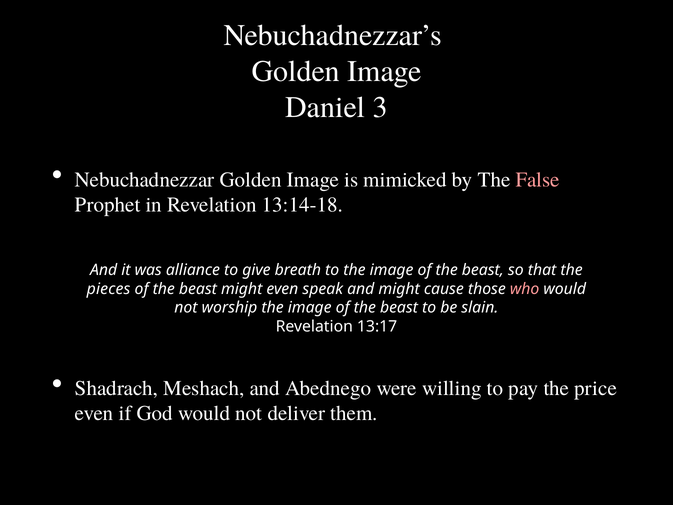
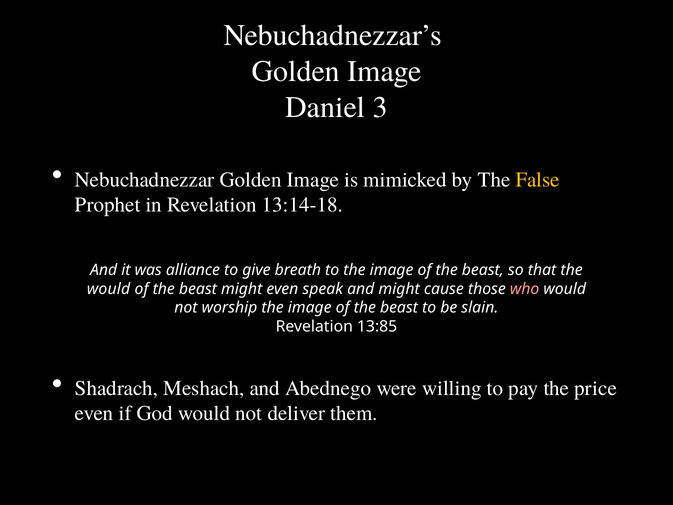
False colour: pink -> yellow
pieces at (109, 289): pieces -> would
13:17: 13:17 -> 13:85
